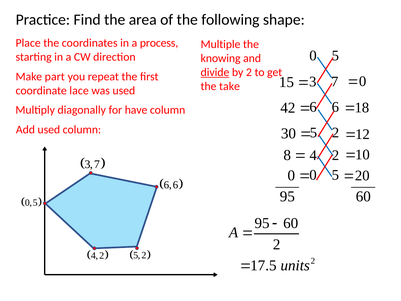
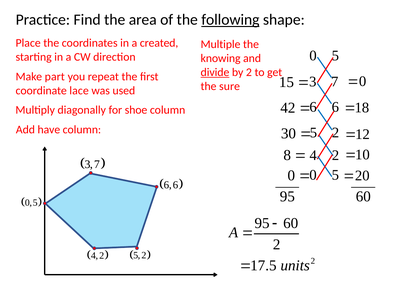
following underline: none -> present
process: process -> created
take: take -> sure
have: have -> shoe
Add used: used -> have
